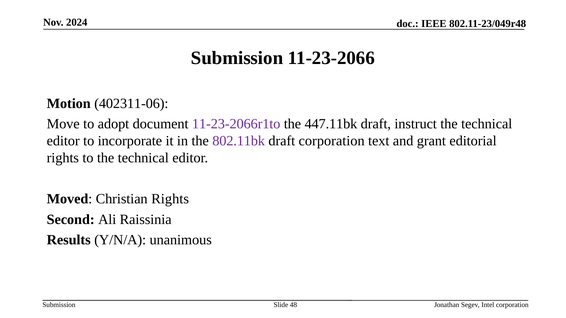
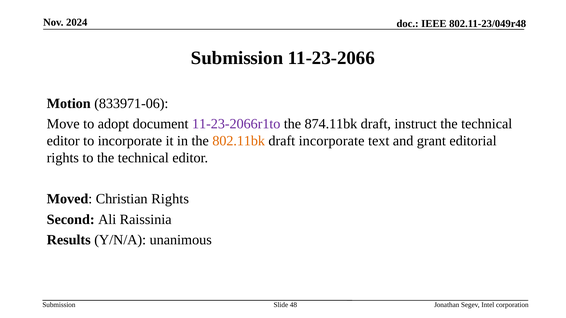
402311-06: 402311-06 -> 833971-06
447.11bk: 447.11bk -> 874.11bk
802.11bk colour: purple -> orange
draft corporation: corporation -> incorporate
